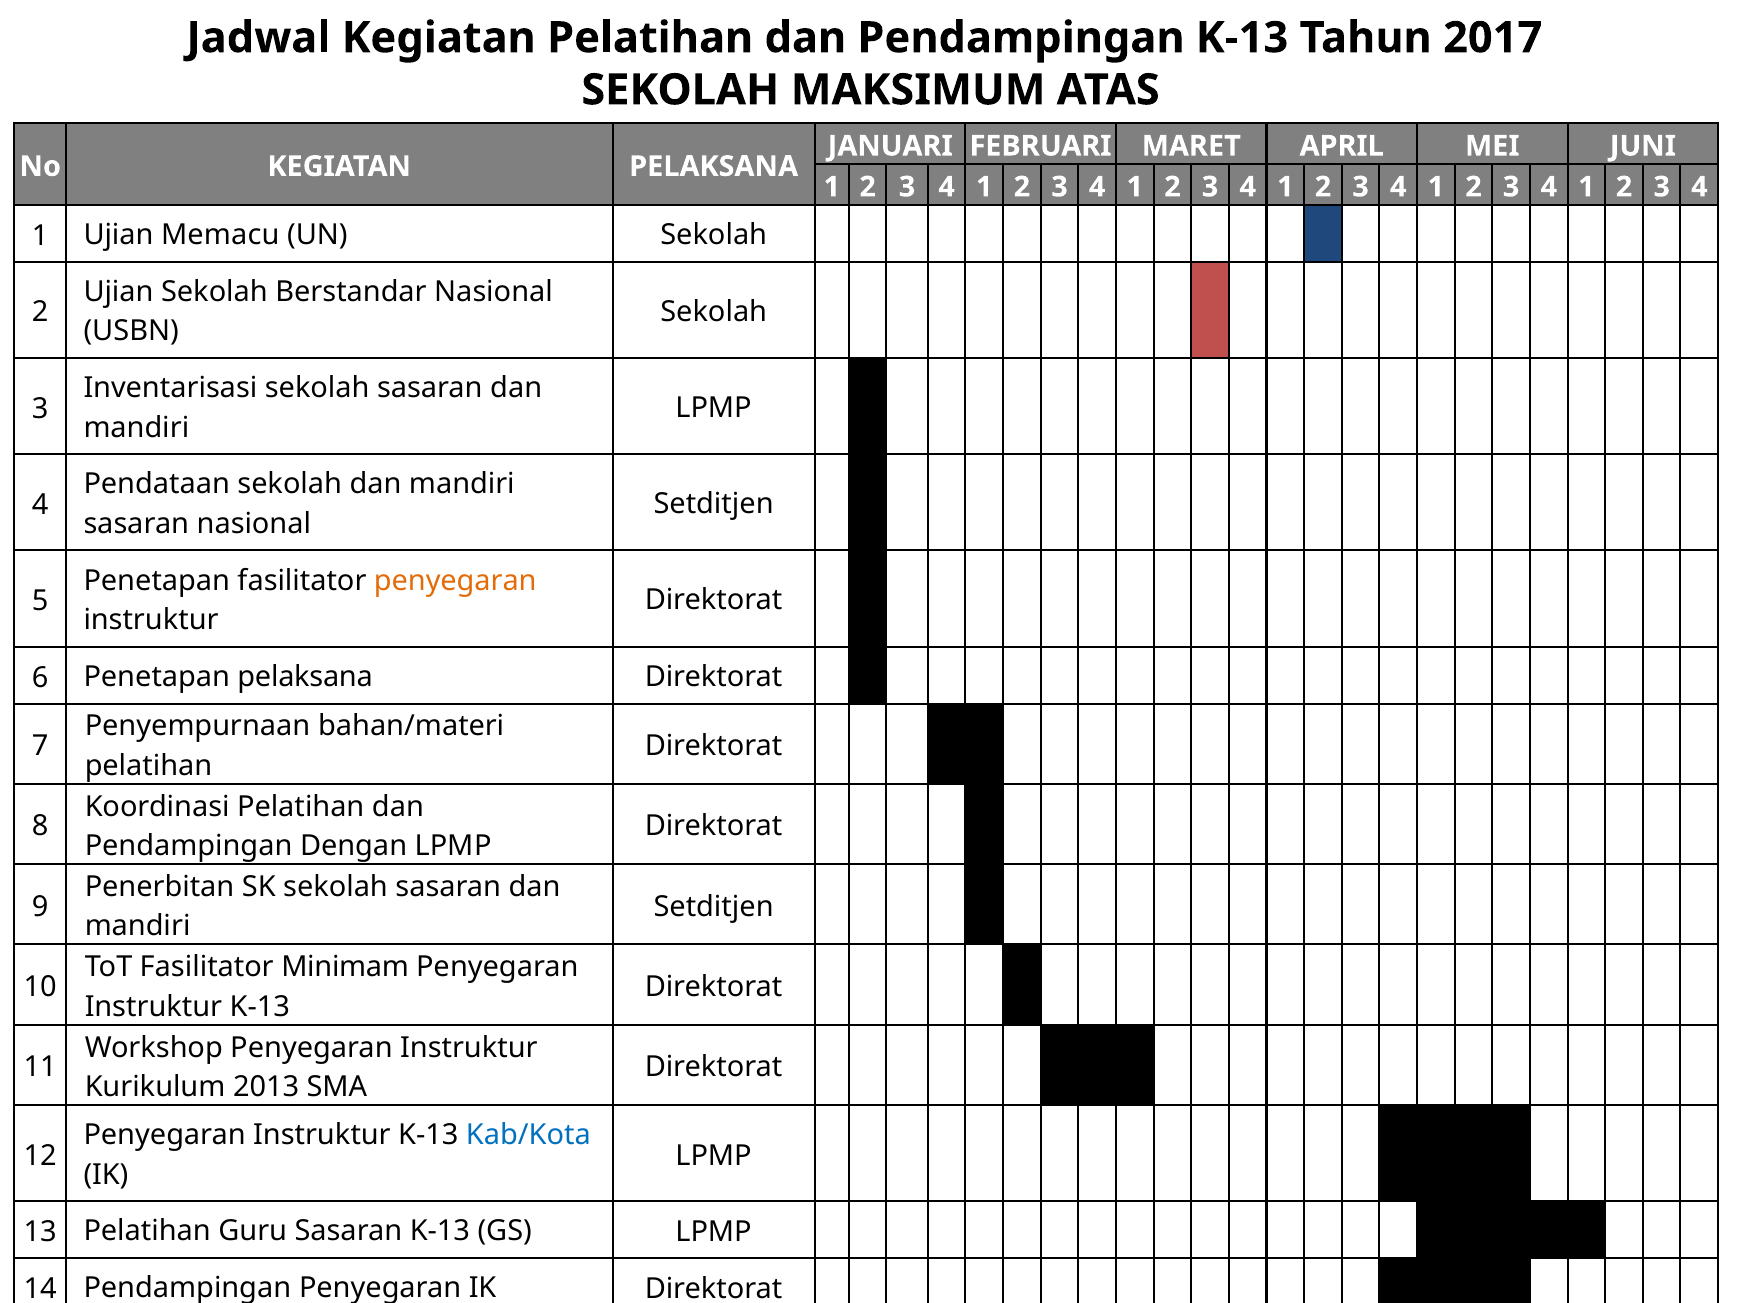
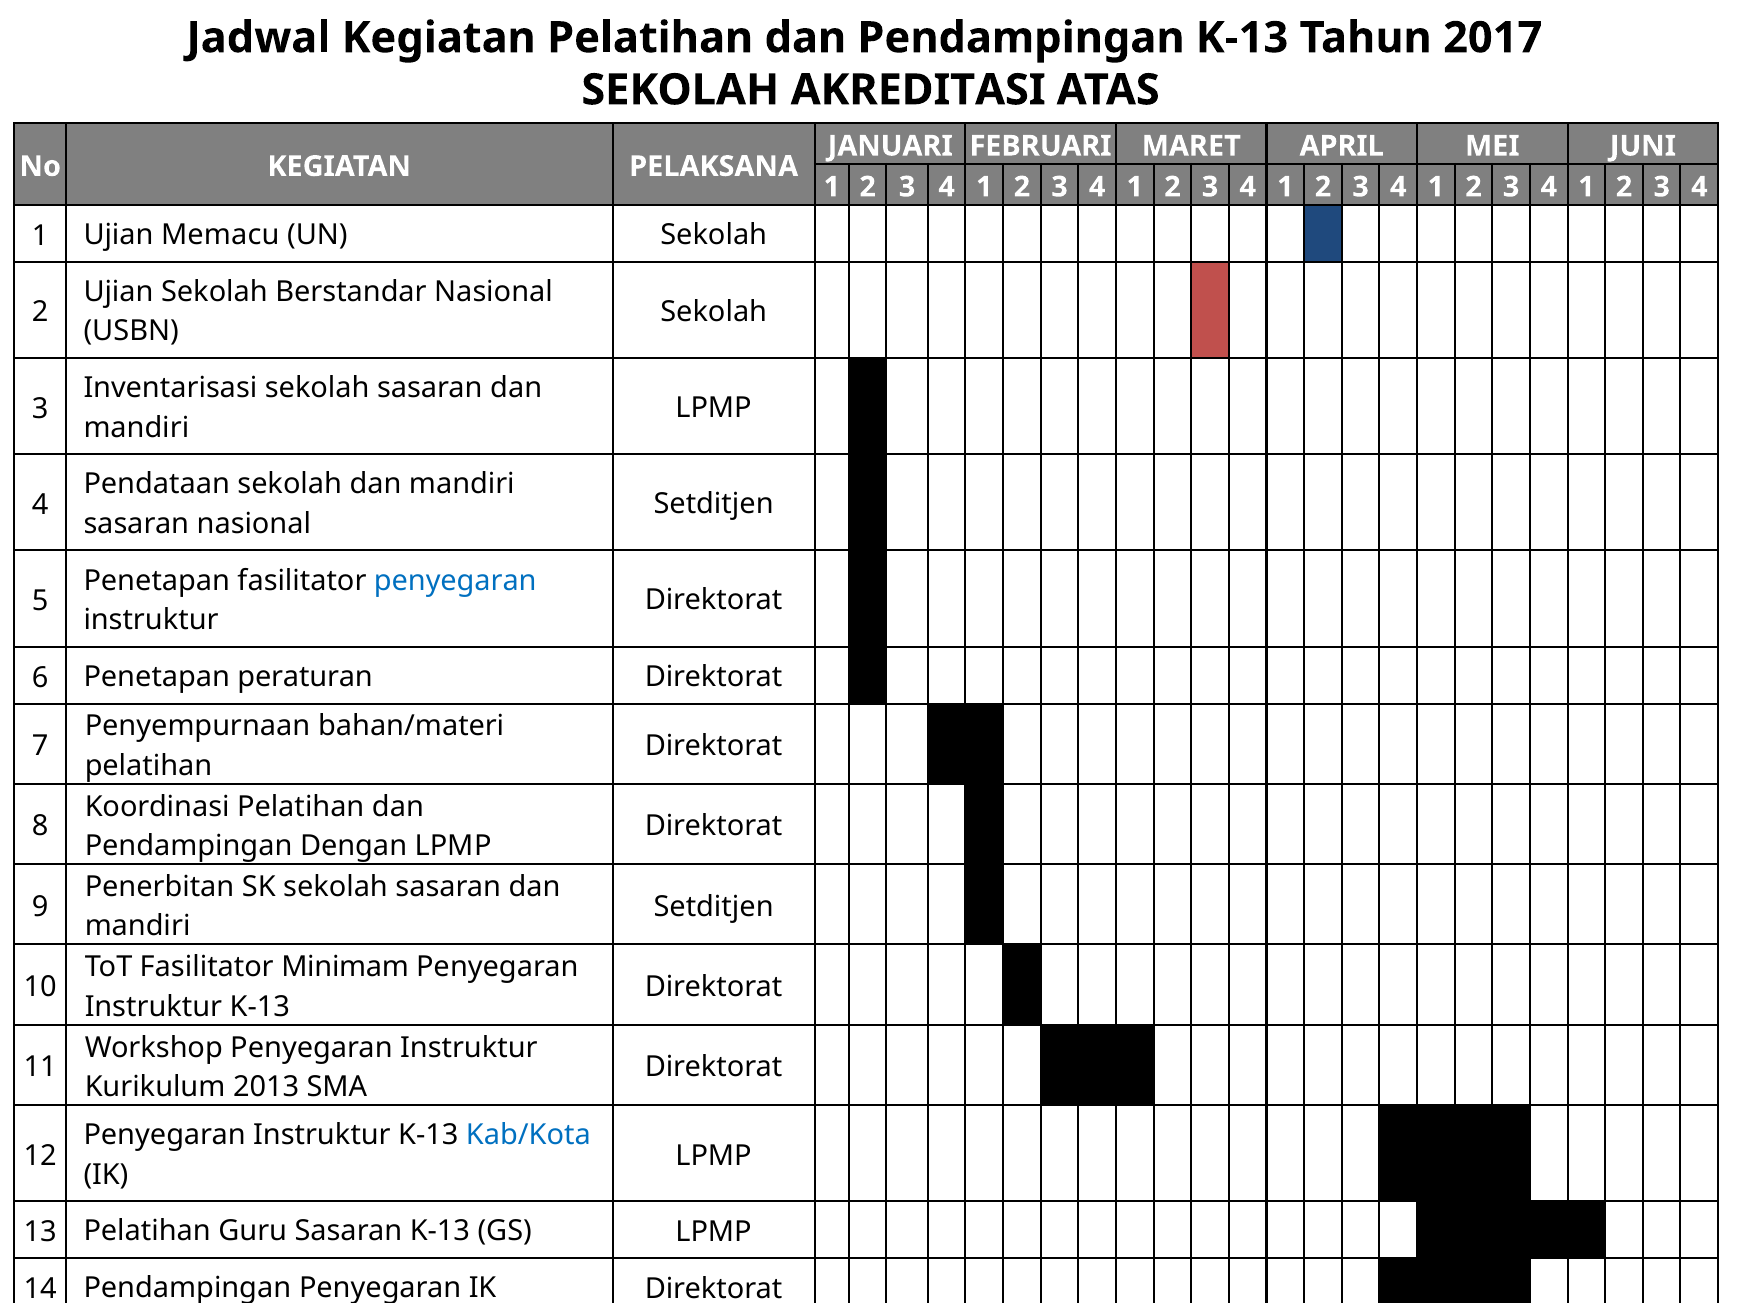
MAKSIMUM: MAKSIMUM -> AKREDITASI
penyegaran at (455, 581) colour: orange -> blue
Penetapan pelaksana: pelaksana -> peraturan
